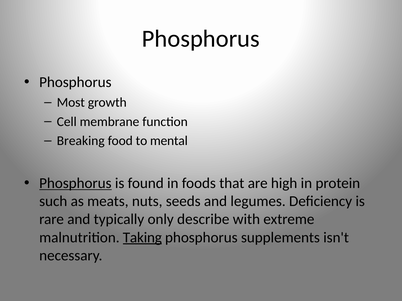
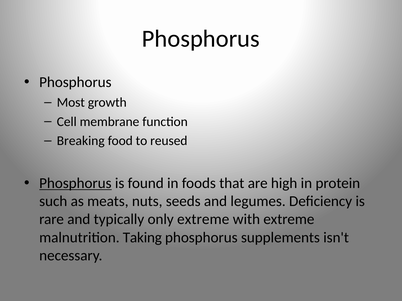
mental: mental -> reused
only describe: describe -> extreme
Taking underline: present -> none
